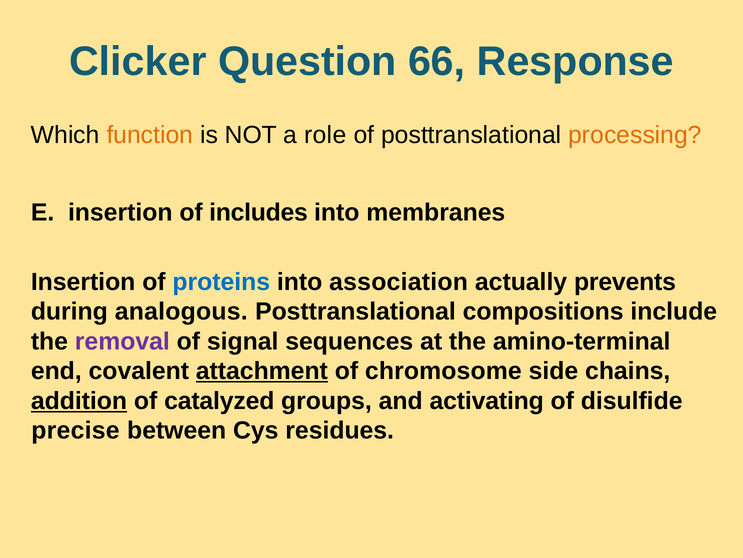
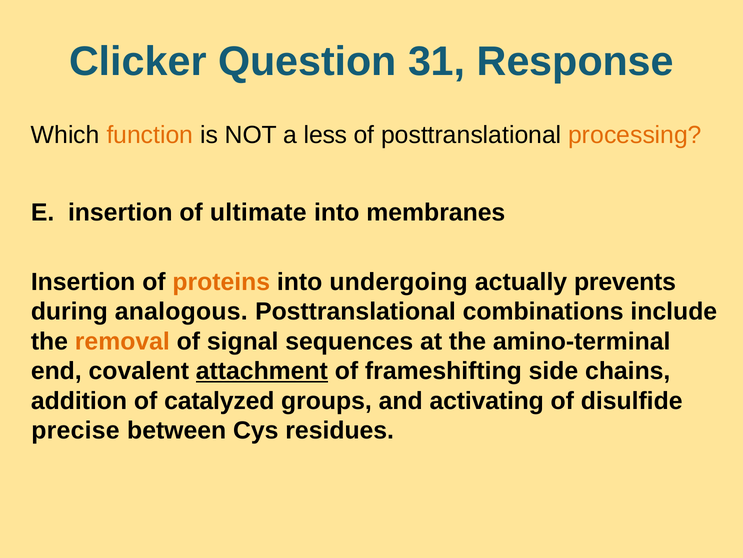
66: 66 -> 31
role: role -> less
includes: includes -> ultimate
proteins colour: blue -> orange
association: association -> undergoing
compositions: compositions -> combinations
removal colour: purple -> orange
chromosome: chromosome -> frameshifting
addition underline: present -> none
